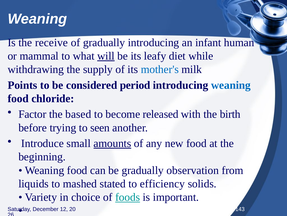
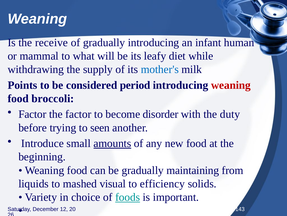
will underline: present -> none
weaning at (231, 85) colour: blue -> red
chloride: chloride -> broccoli
the based: based -> factor
released: released -> disorder
birth: birth -> duty
observation: observation -> maintaining
stated: stated -> visual
